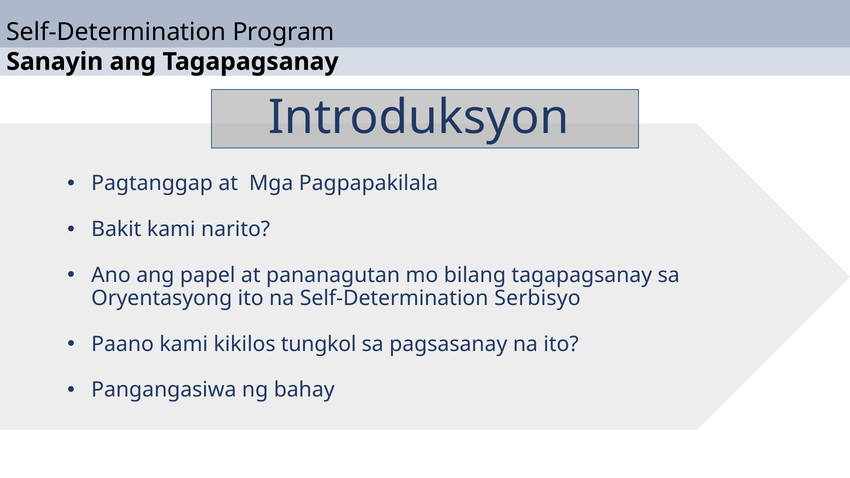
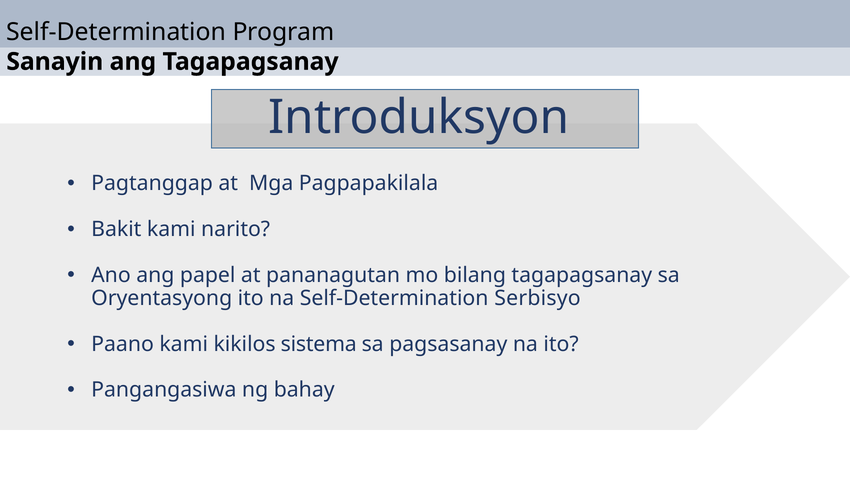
tungkol: tungkol -> sistema
